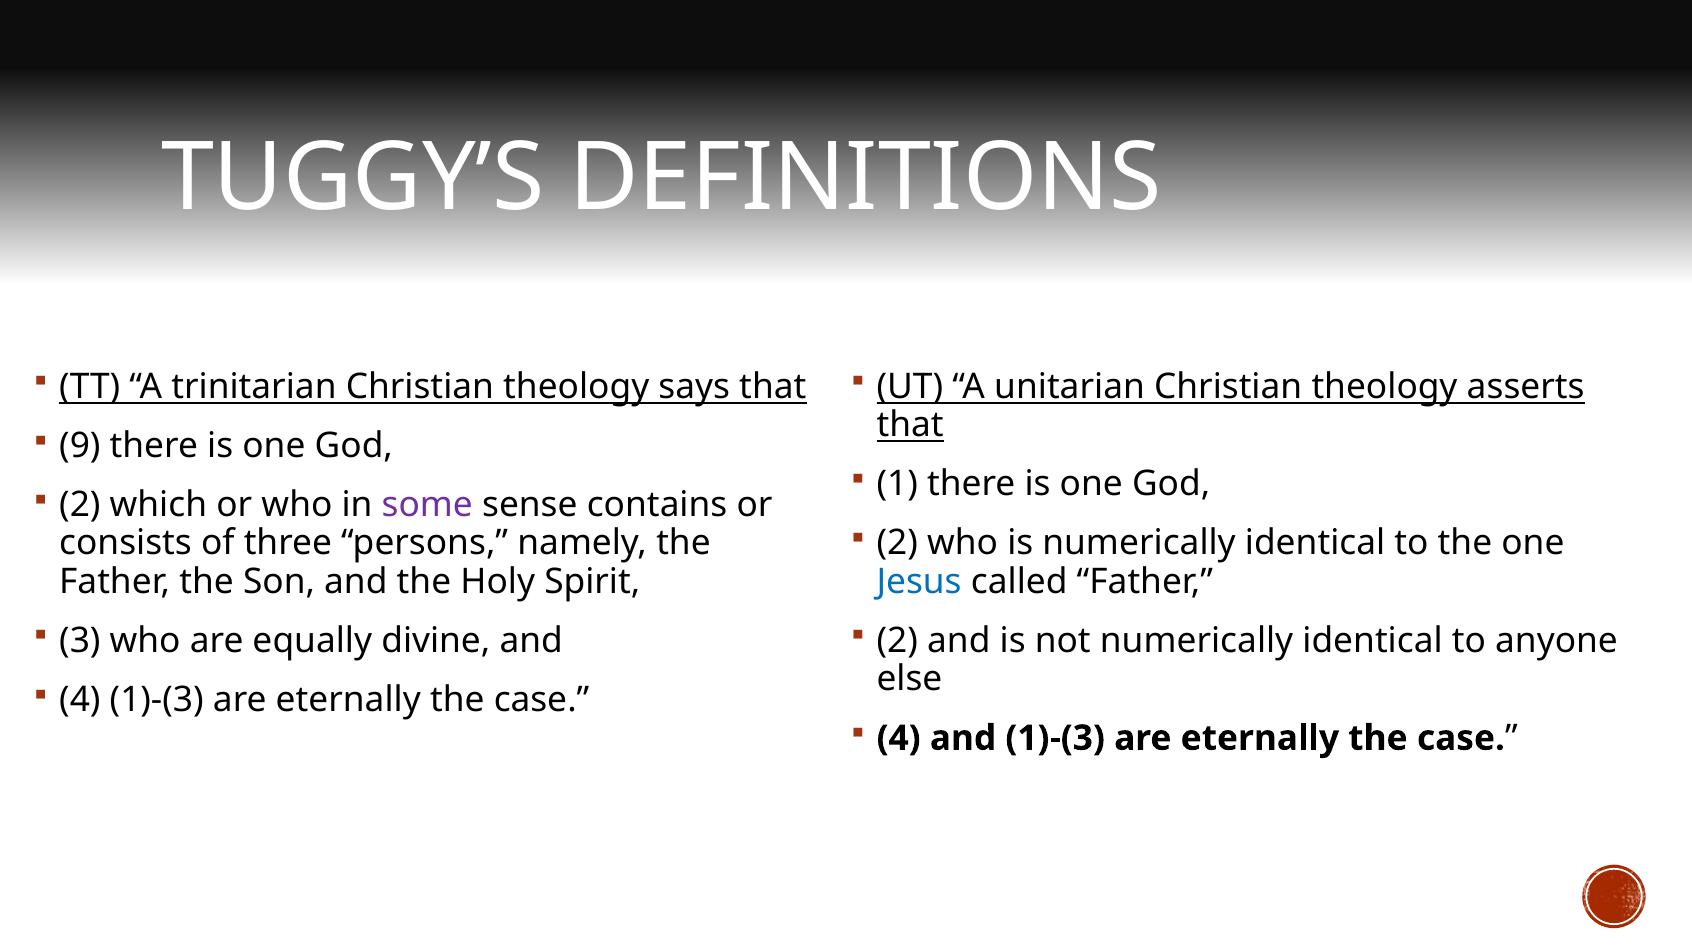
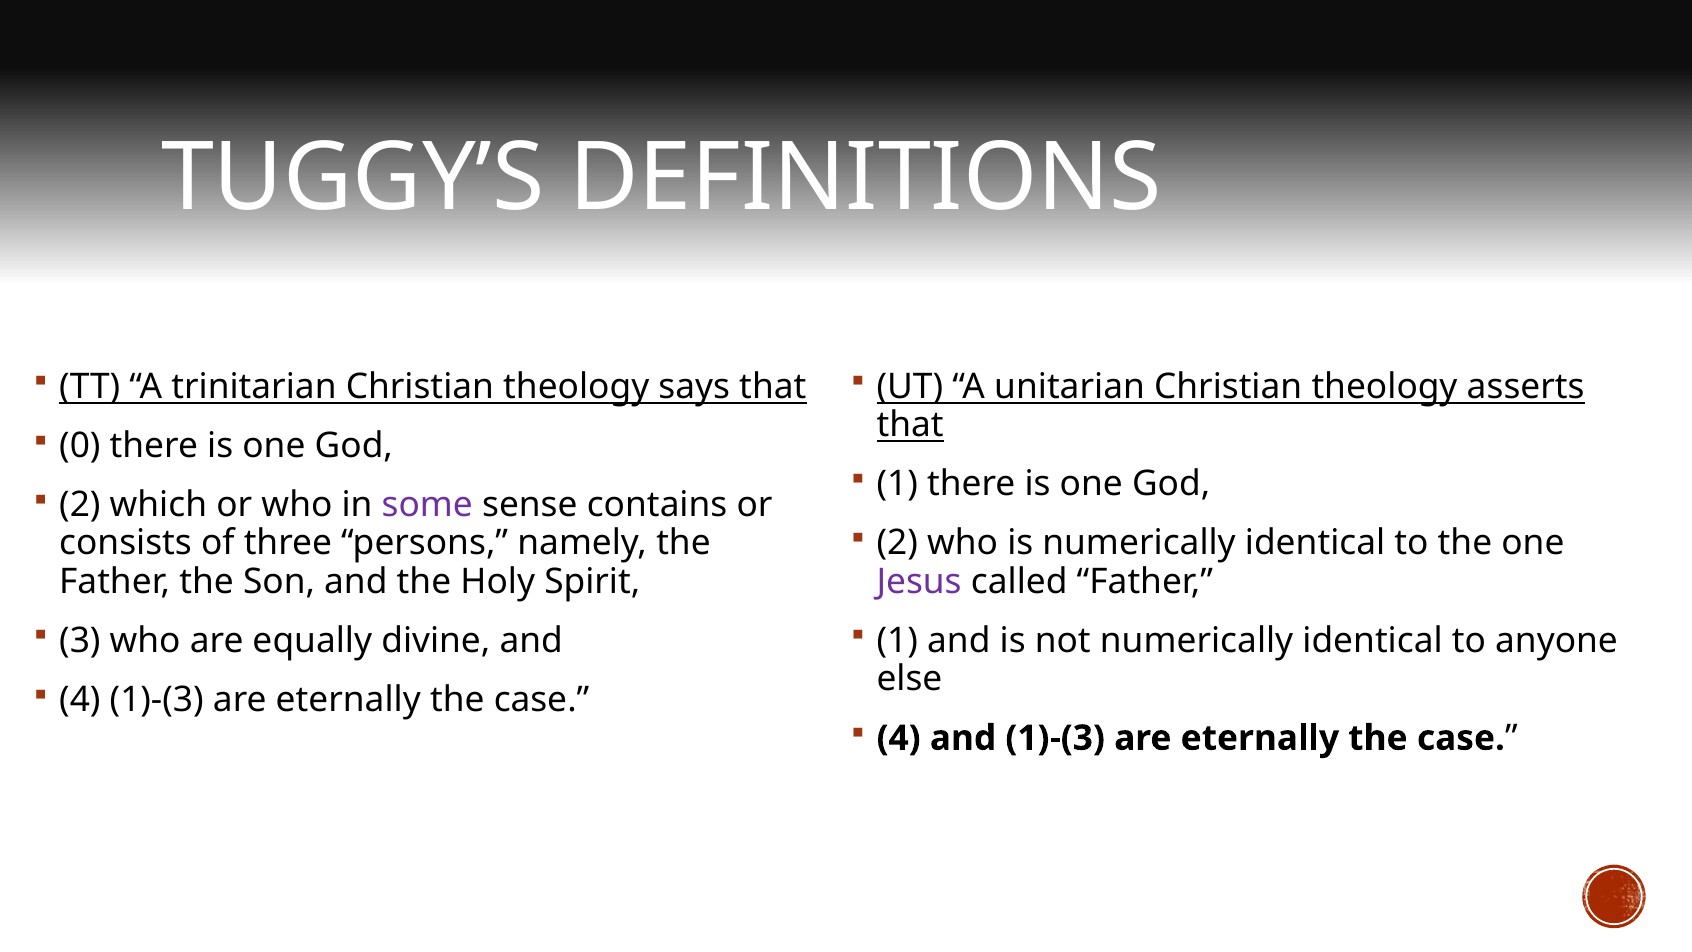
9: 9 -> 0
Jesus colour: blue -> purple
2 at (897, 641): 2 -> 1
